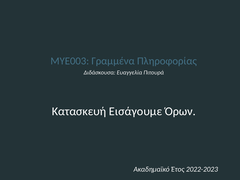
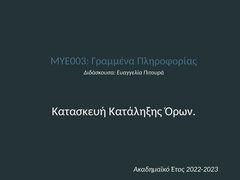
Εισάγουμε: Εισάγουμε -> Κατάληξης
